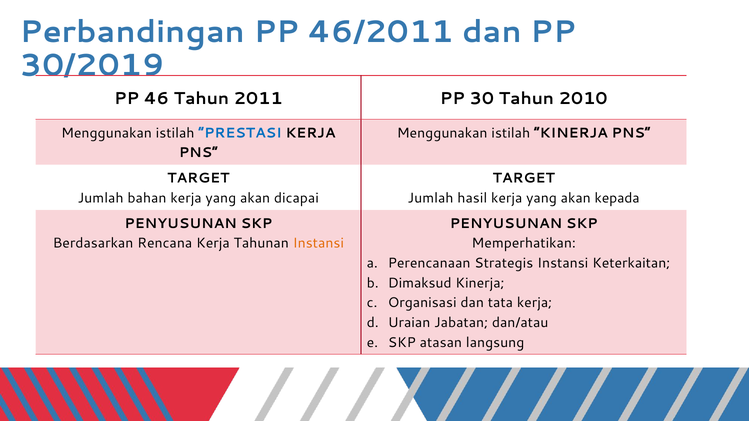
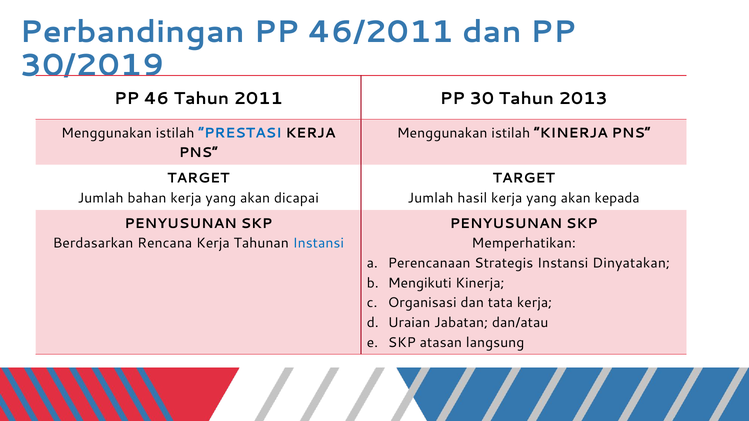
2010: 2010 -> 2013
Instansi at (318, 243) colour: orange -> blue
Keterkaitan: Keterkaitan -> Dinyatakan
Dimaksud: Dimaksud -> Mengikuti
